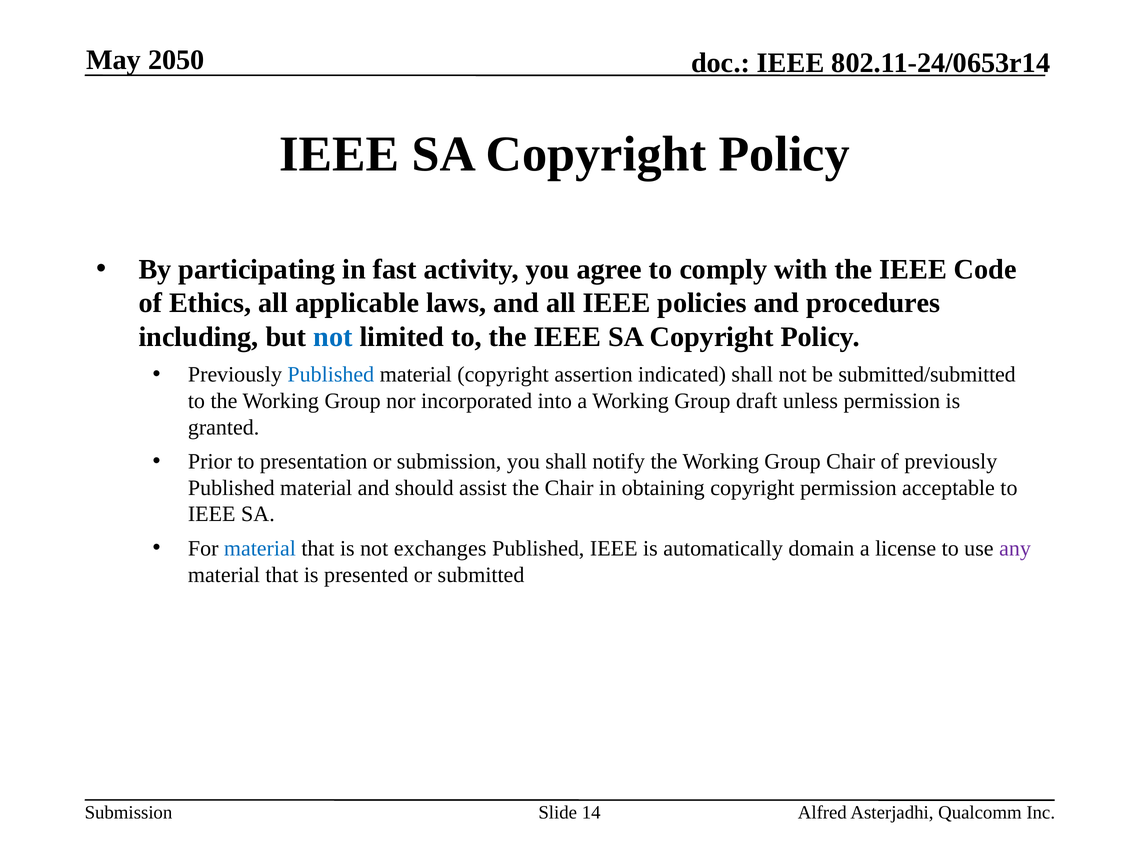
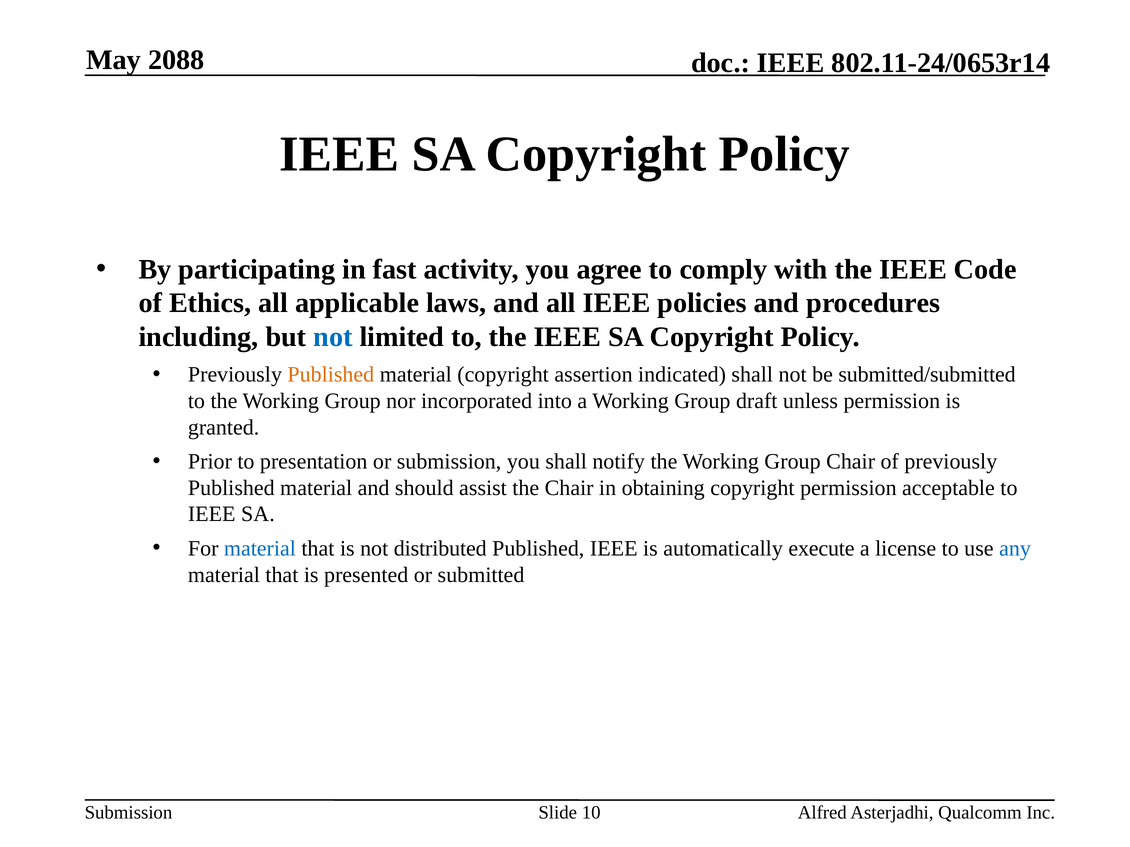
2050: 2050 -> 2088
Published at (331, 375) colour: blue -> orange
exchanges: exchanges -> distributed
domain: domain -> execute
any colour: purple -> blue
14: 14 -> 10
